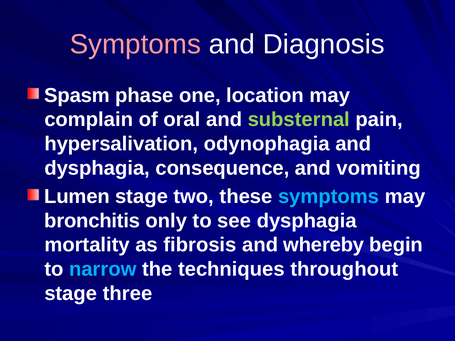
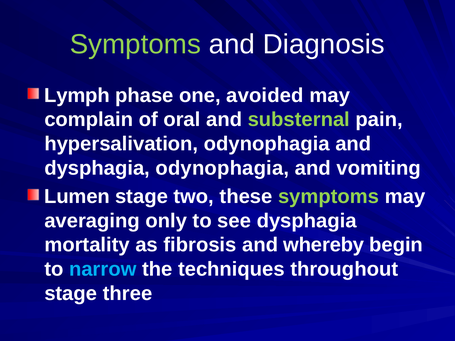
Symptoms at (135, 44) colour: pink -> light green
Spasm: Spasm -> Lymph
location: location -> avoided
dysphagia consequence: consequence -> odynophagia
symptoms at (329, 197) colour: light blue -> light green
bronchitis: bronchitis -> averaging
